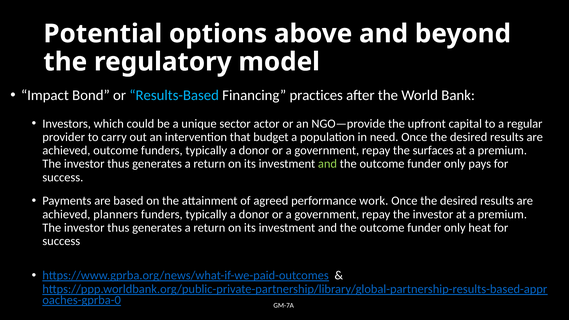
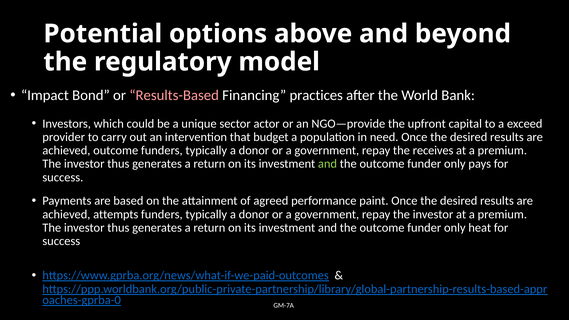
Results-Based colour: light blue -> pink
regular: regular -> exceed
surfaces: surfaces -> receives
work: work -> paint
planners: planners -> attempts
